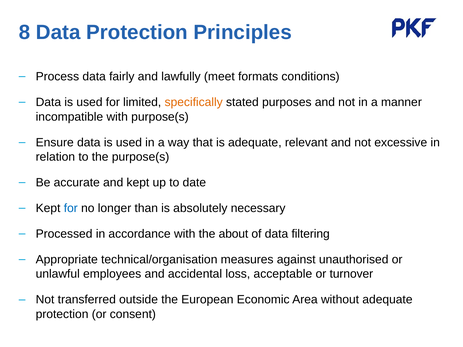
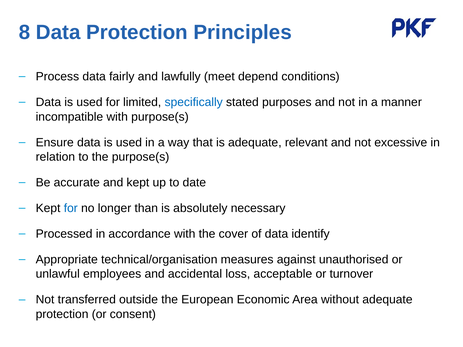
formats: formats -> depend
specifically colour: orange -> blue
about: about -> cover
filtering: filtering -> identify
